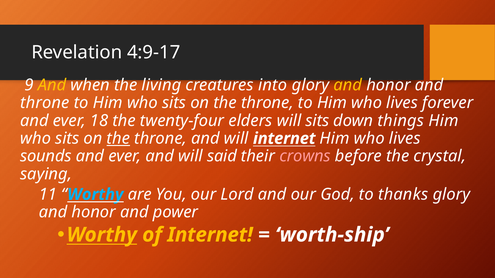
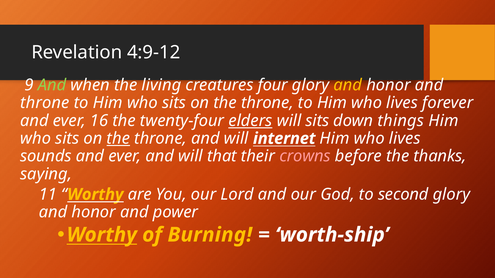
4:9-17: 4:9-17 -> 4:9-12
And at (52, 85) colour: yellow -> light green
into: into -> four
18: 18 -> 16
elders underline: none -> present
said: said -> that
crystal: crystal -> thanks
Worthy at (95, 195) colour: light blue -> yellow
thanks: thanks -> second
of Internet: Internet -> Burning
